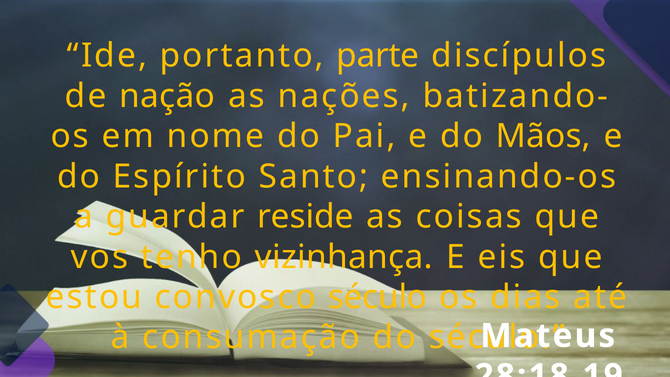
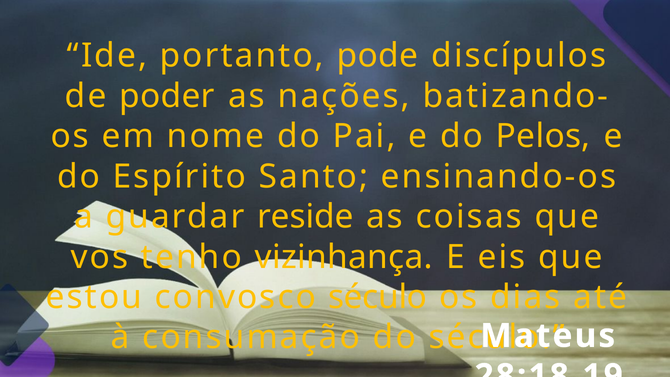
parte: parte -> pode
nação: nação -> poder
Mãos: Mãos -> Pelos
